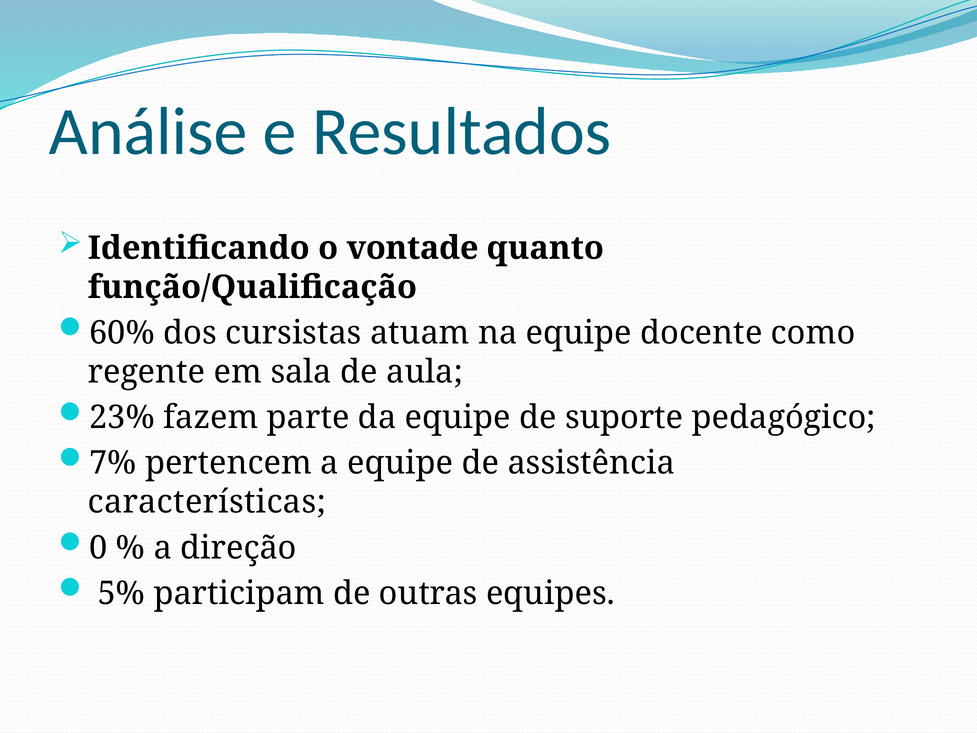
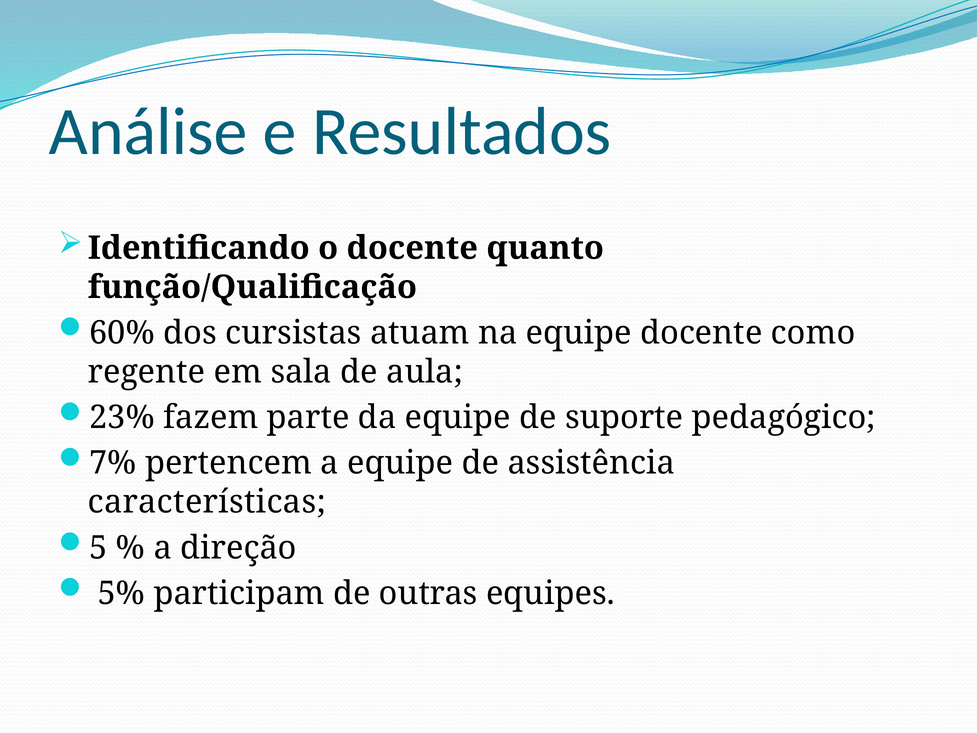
o vontade: vontade -> docente
0: 0 -> 5
